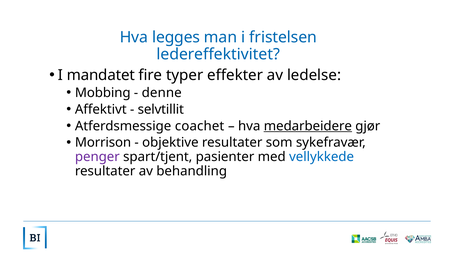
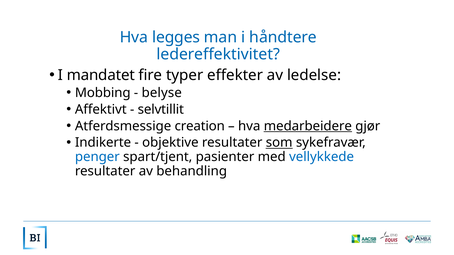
fristelsen: fristelsen -> håndtere
denne: denne -> belyse
coachet: coachet -> creation
Morrison: Morrison -> Indikerte
som underline: none -> present
penger colour: purple -> blue
